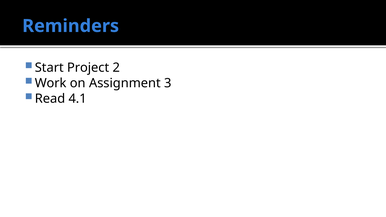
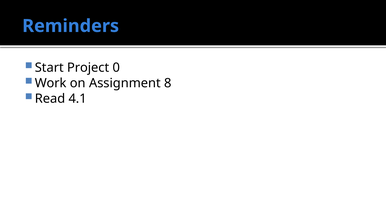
2: 2 -> 0
3: 3 -> 8
